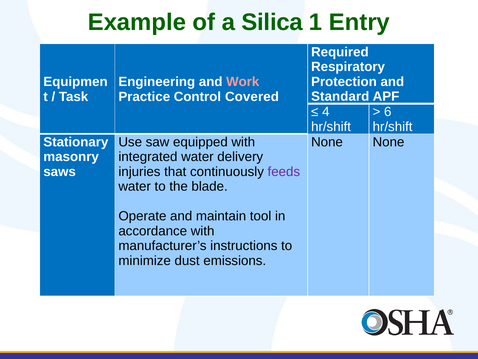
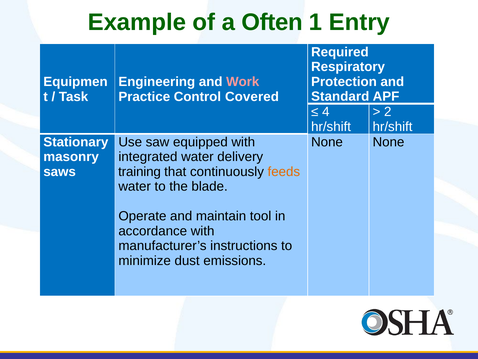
Silica: Silica -> Often
6: 6 -> 2
injuries: injuries -> training
feeds colour: purple -> orange
